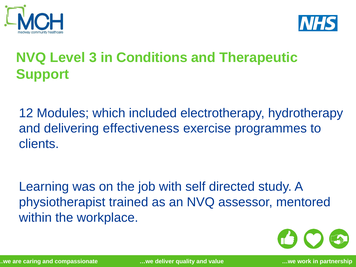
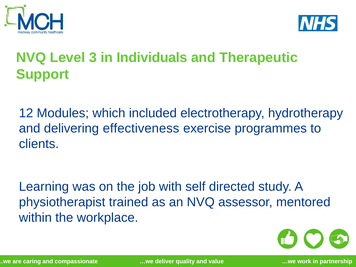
Conditions: Conditions -> Individuals
